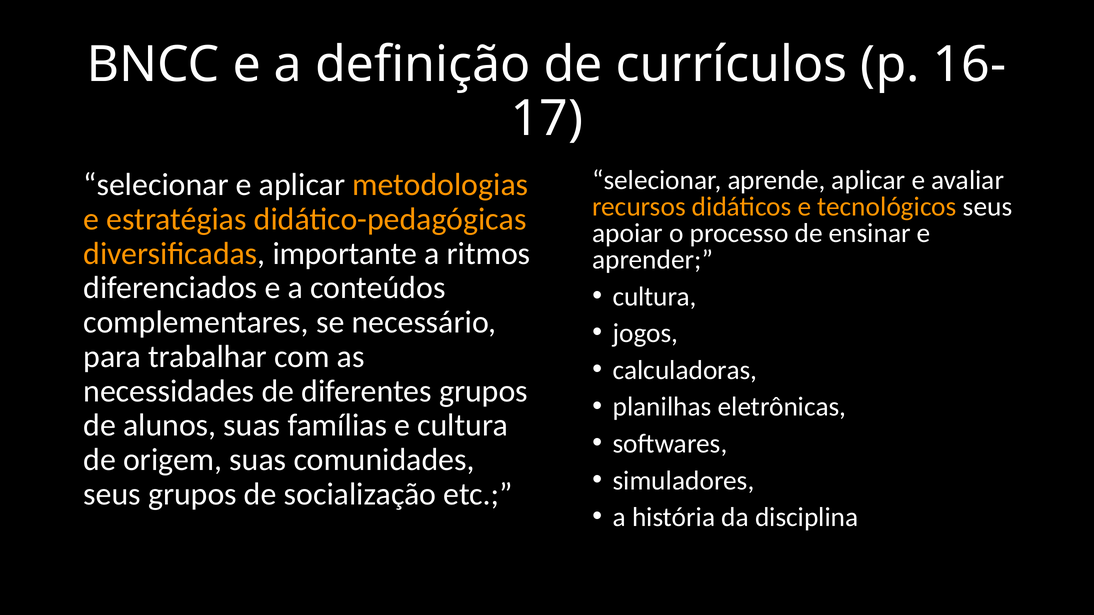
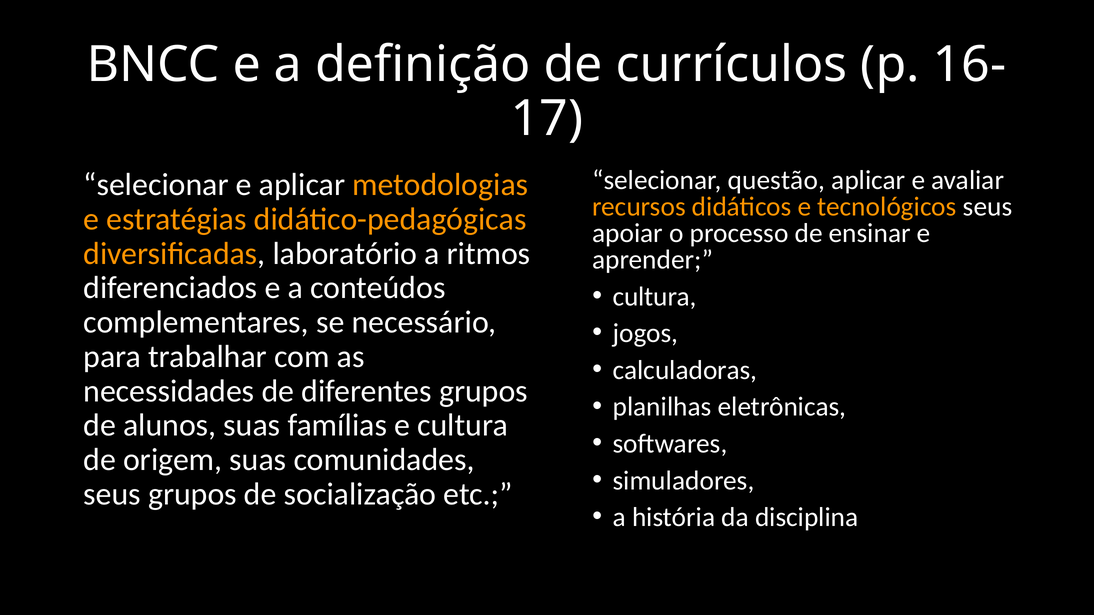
aprende: aprende -> questão
importante: importante -> laboratório
